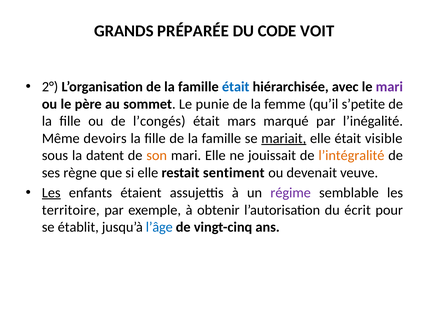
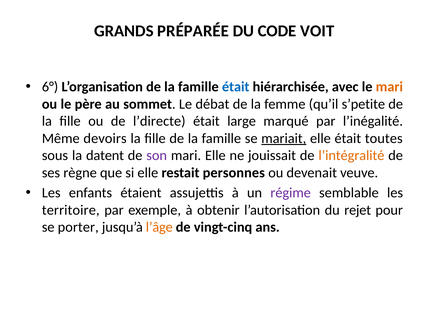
2°: 2° -> 6°
mari at (389, 87) colour: purple -> orange
punie: punie -> débat
l’congés: l’congés -> l’directe
mars: mars -> large
visible: visible -> toutes
son colour: orange -> purple
sentiment: sentiment -> personnes
Les at (51, 193) underline: present -> none
écrit: écrit -> rejet
établit: établit -> porter
l’âge colour: blue -> orange
